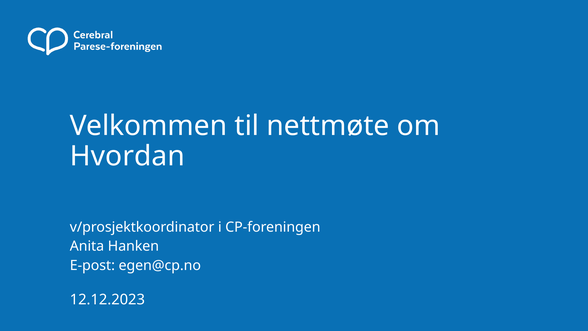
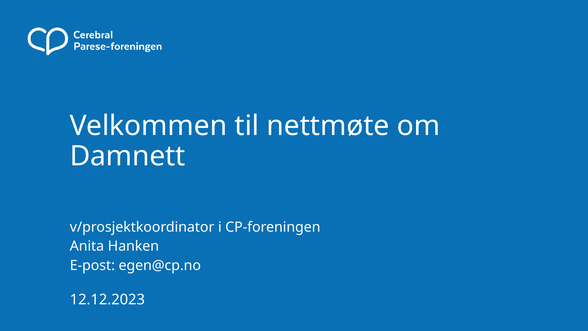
Hvordan: Hvordan -> Damnett
